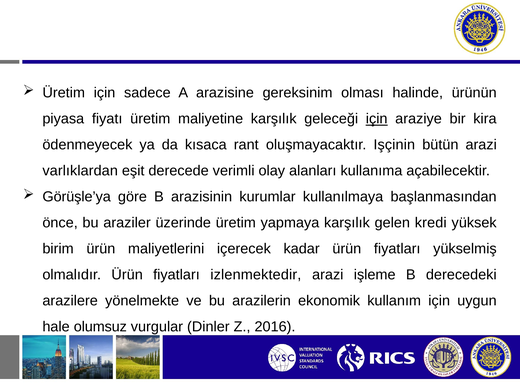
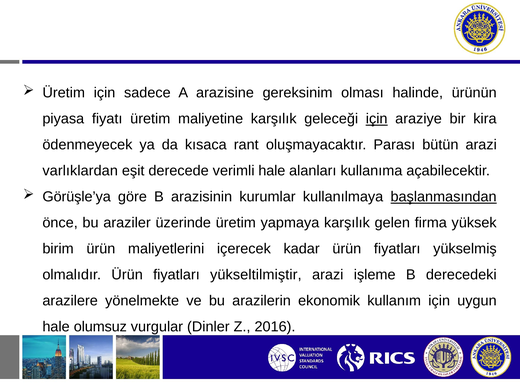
Işçinin: Işçinin -> Parası
verimli olay: olay -> hale
başlanmasından underline: none -> present
kredi: kredi -> firma
izlenmektedir: izlenmektedir -> yükseltilmiştir
